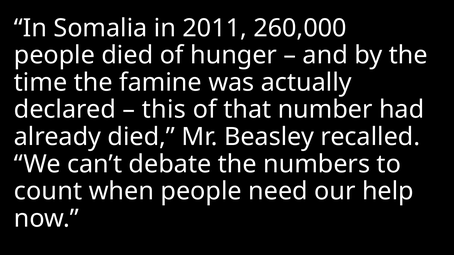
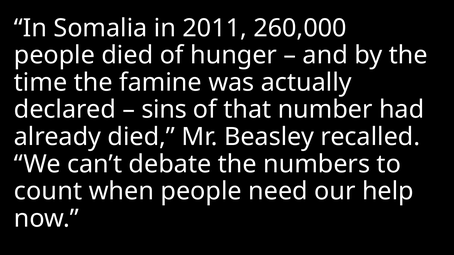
this: this -> sins
